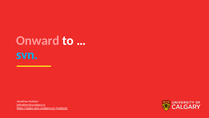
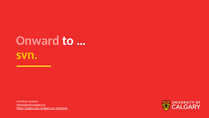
svn colour: light blue -> yellow
